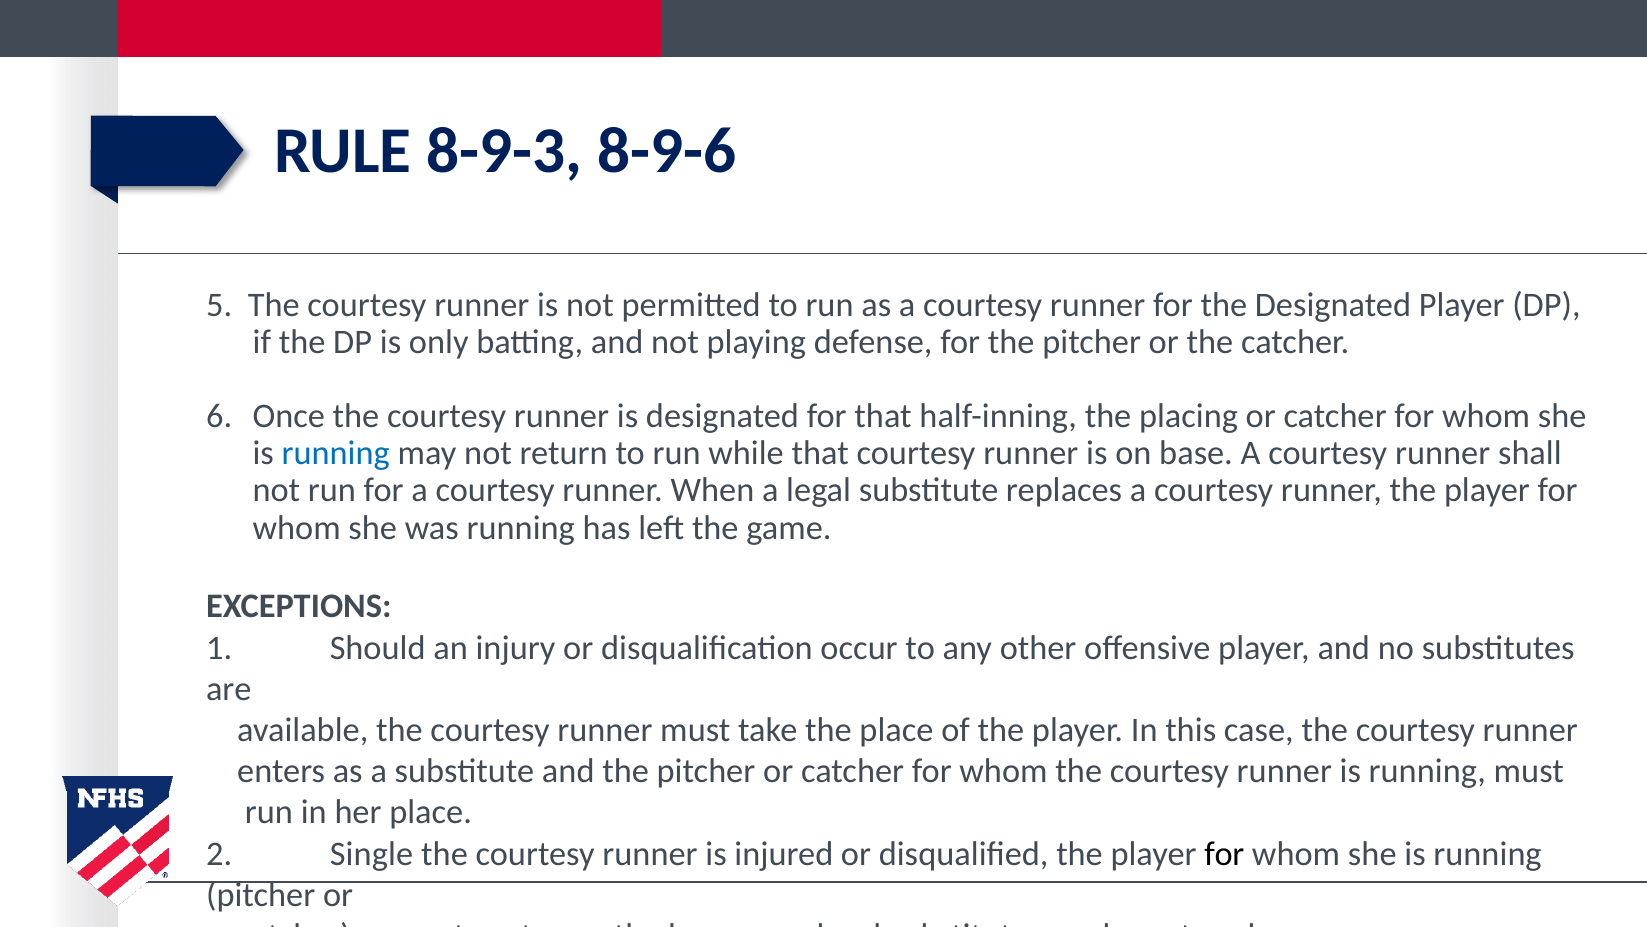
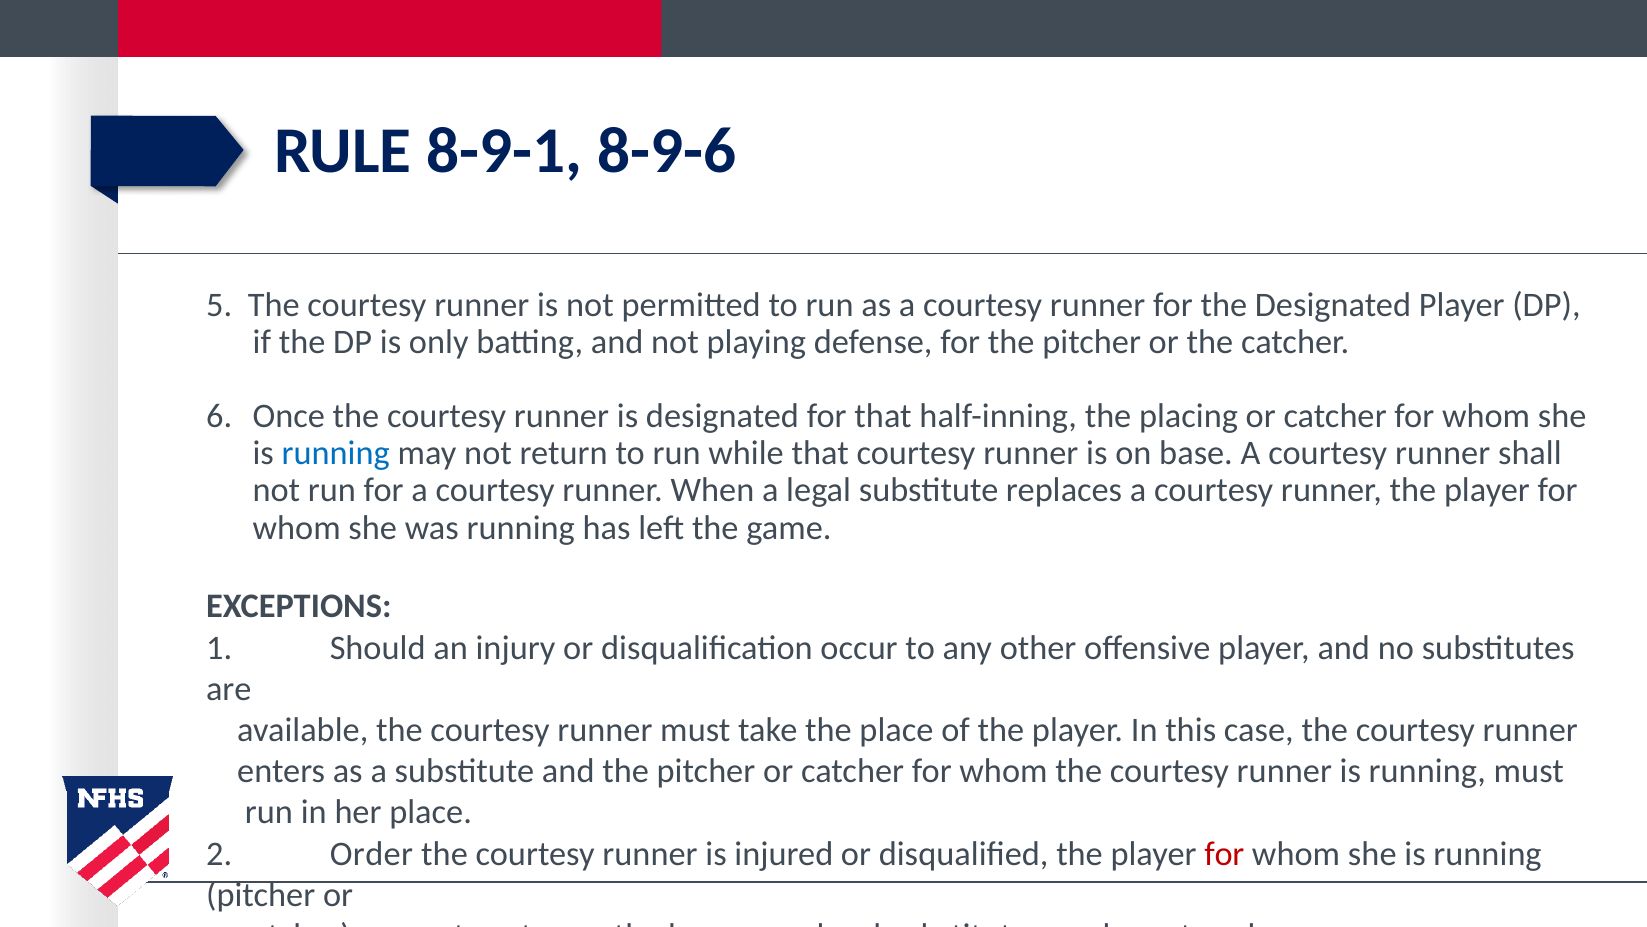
8-9-3: 8-9-3 -> 8-9-1
Single: Single -> Order
for at (1224, 853) colour: black -> red
